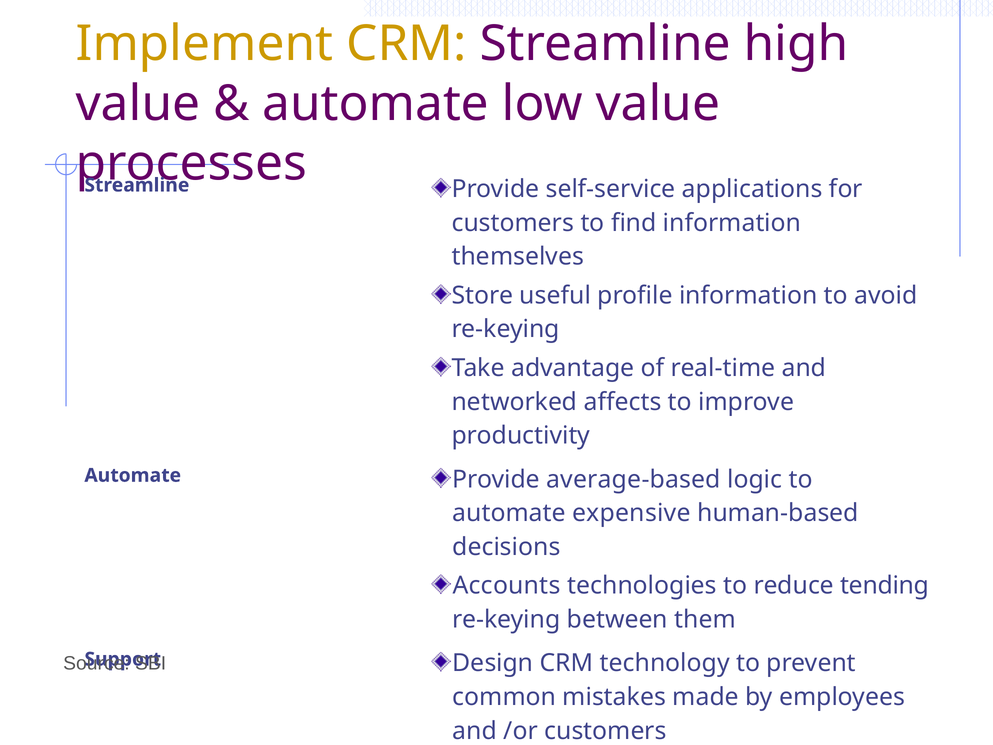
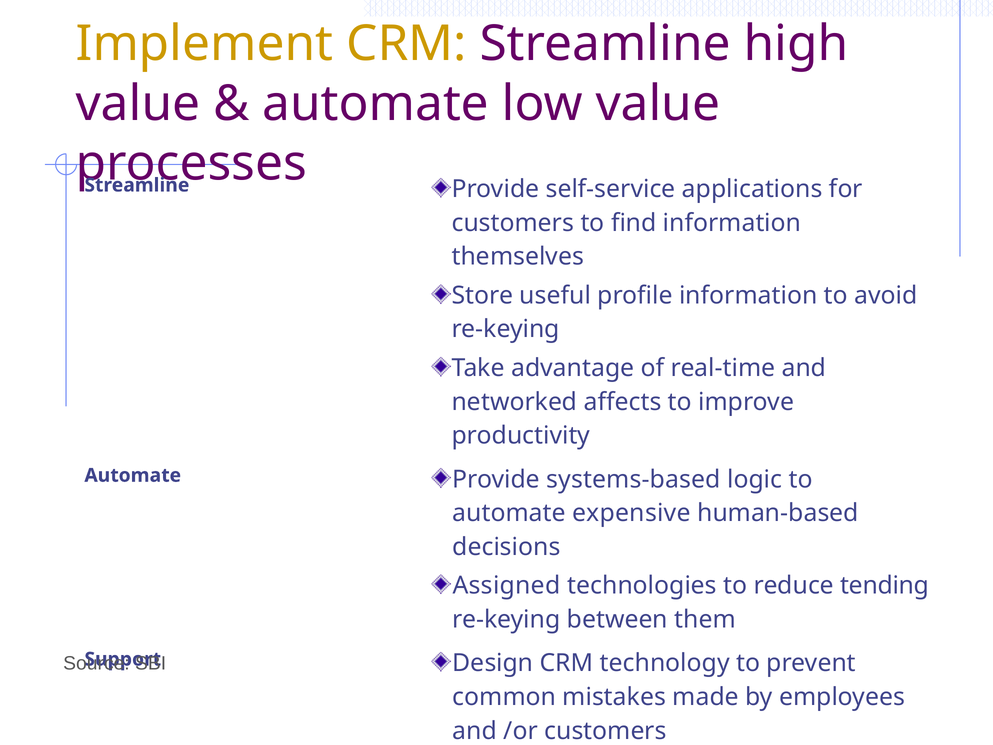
average-based: average-based -> systems-based
Accounts: Accounts -> Assigned
